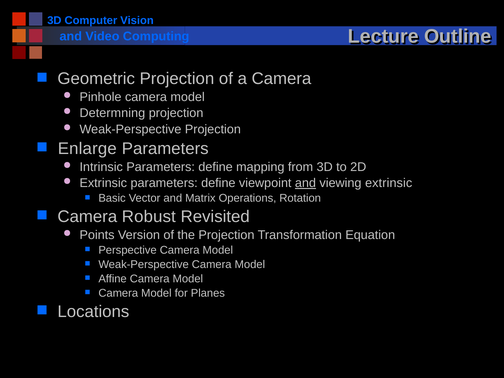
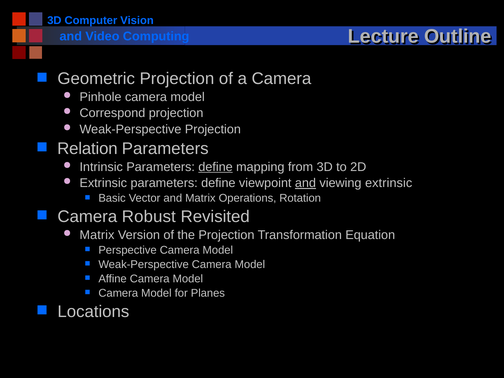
Determning: Determning -> Correspond
Enlarge: Enlarge -> Relation
define at (216, 167) underline: none -> present
Points at (97, 235): Points -> Matrix
